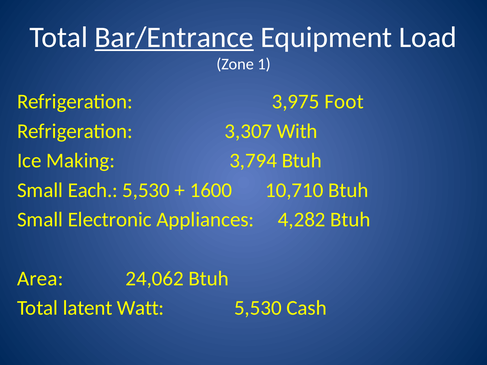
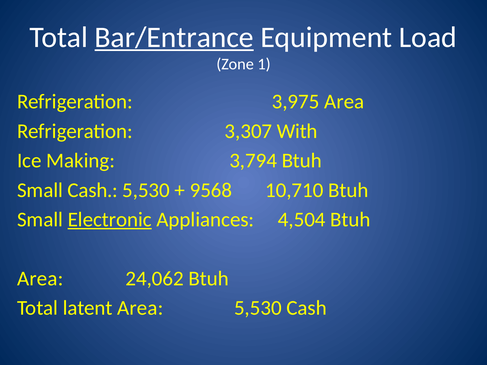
3,975 Foot: Foot -> Area
Small Each: Each -> Cash
1600: 1600 -> 9568
Electronic underline: none -> present
4,282: 4,282 -> 4,504
latent Watt: Watt -> Area
